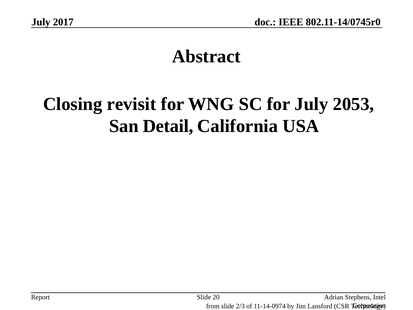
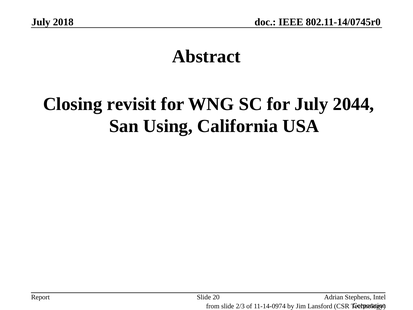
2017: 2017 -> 2018
2053: 2053 -> 2044
Detail: Detail -> Using
